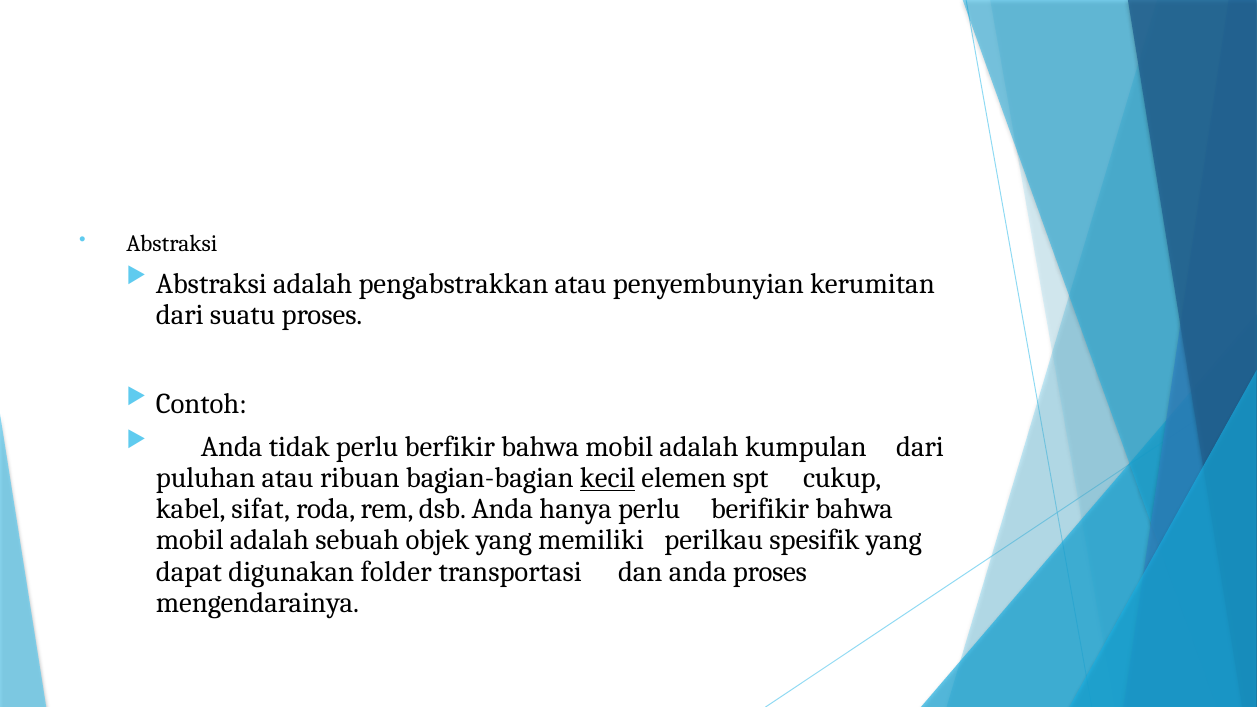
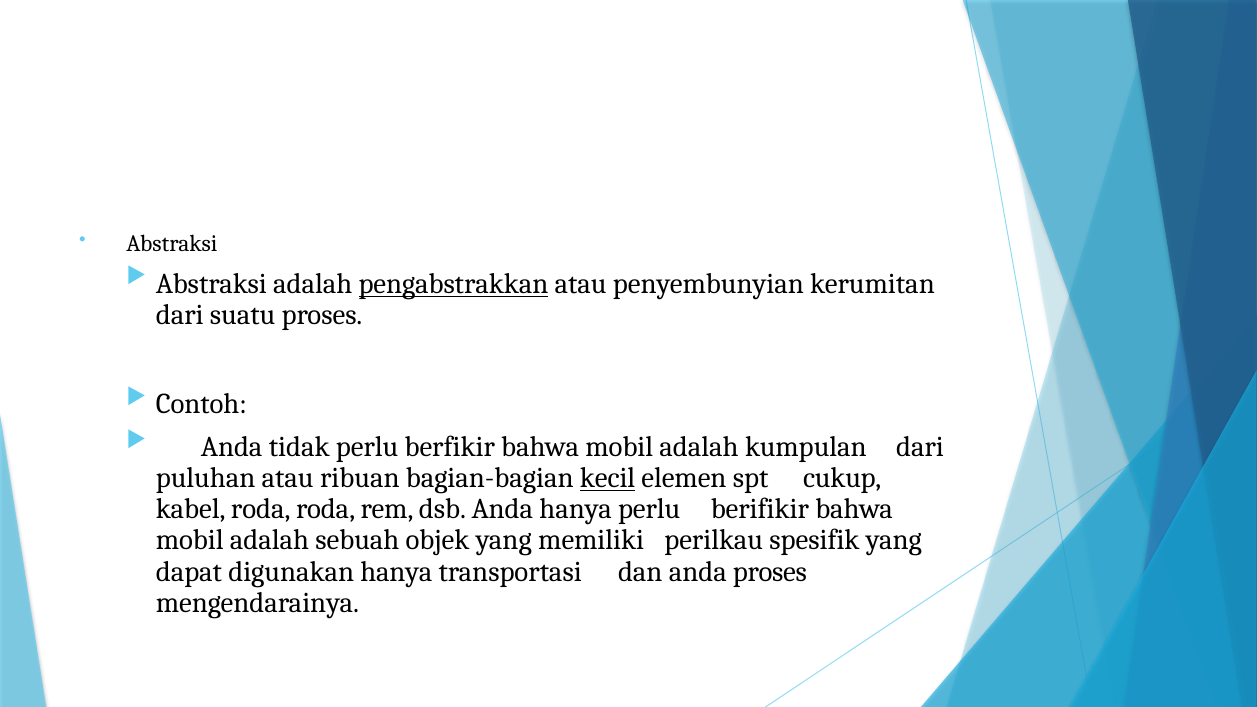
pengabstrakkan underline: none -> present
kabel sifat: sifat -> roda
digunakan folder: folder -> hanya
